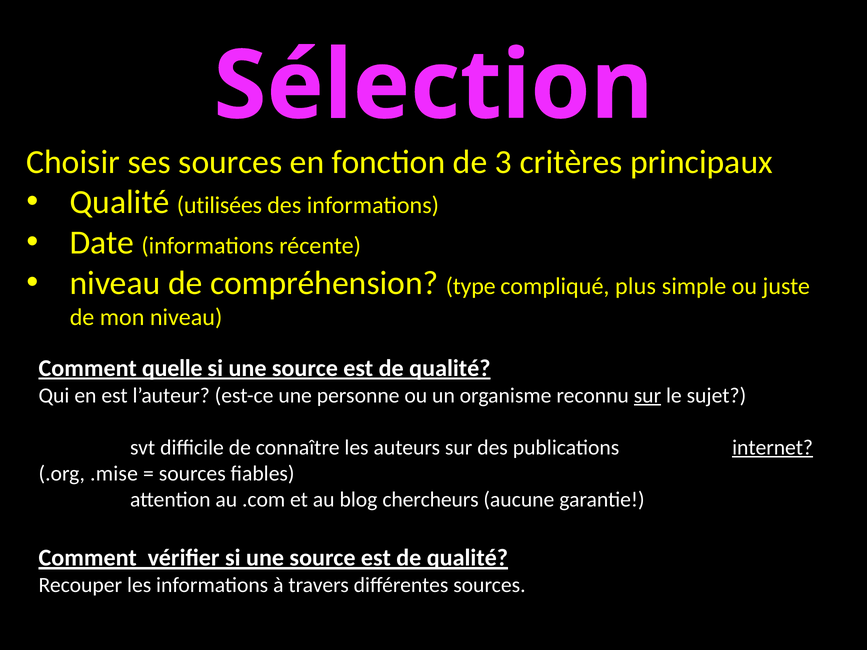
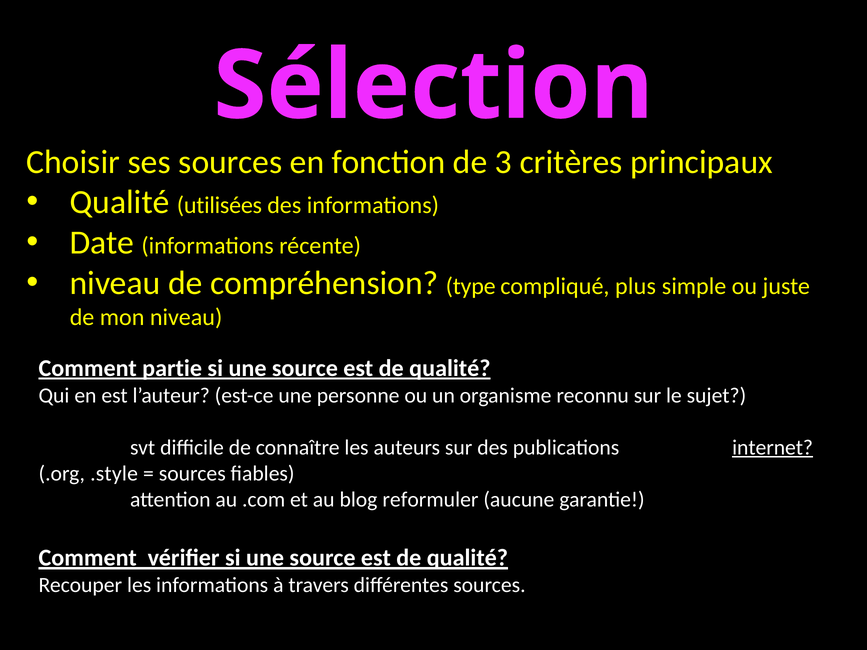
quelle: quelle -> partie
sur at (647, 396) underline: present -> none
.mise: .mise -> .style
chercheurs: chercheurs -> reformuler
